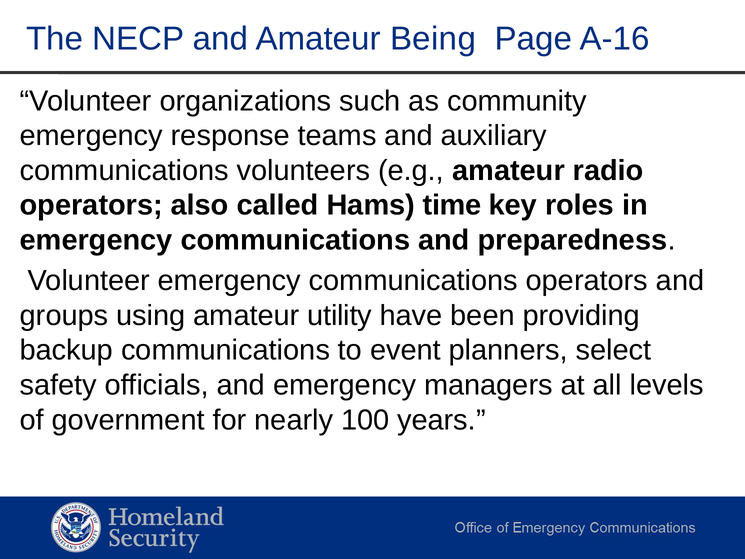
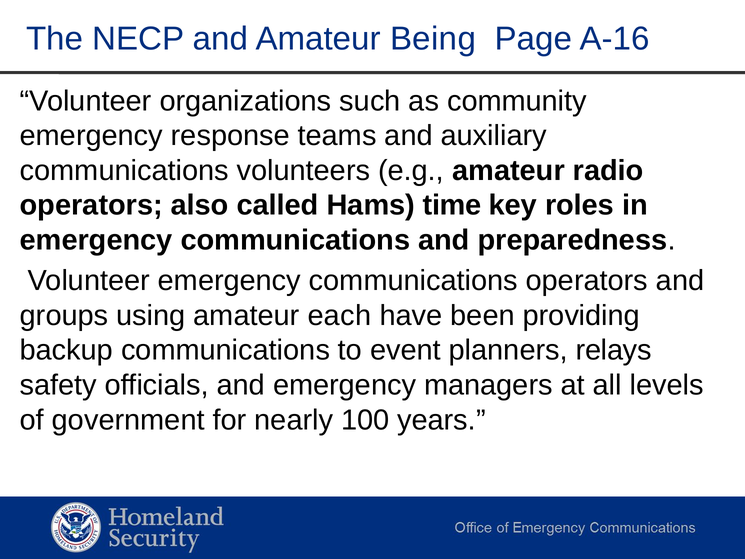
utility: utility -> each
select: select -> relays
